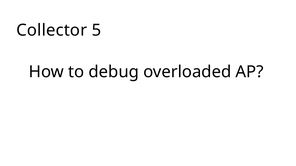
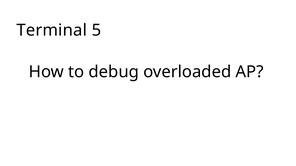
Collector: Collector -> Terminal
